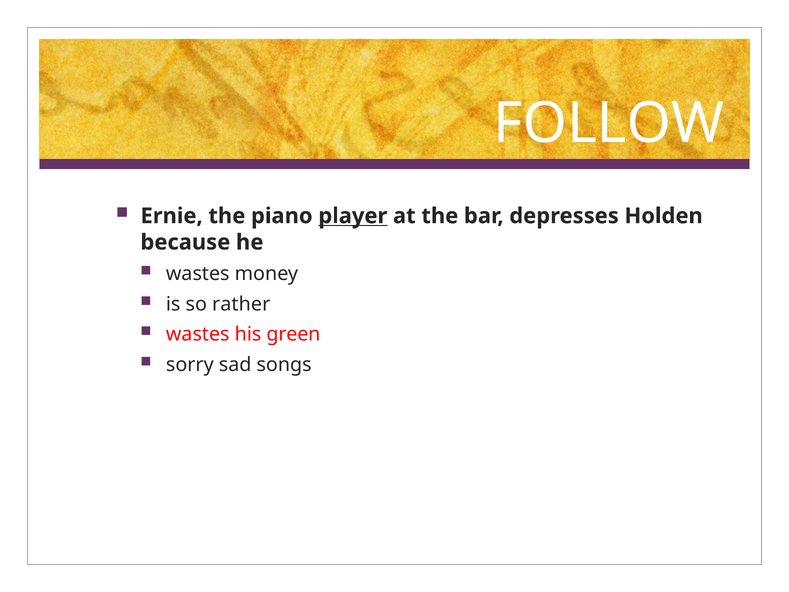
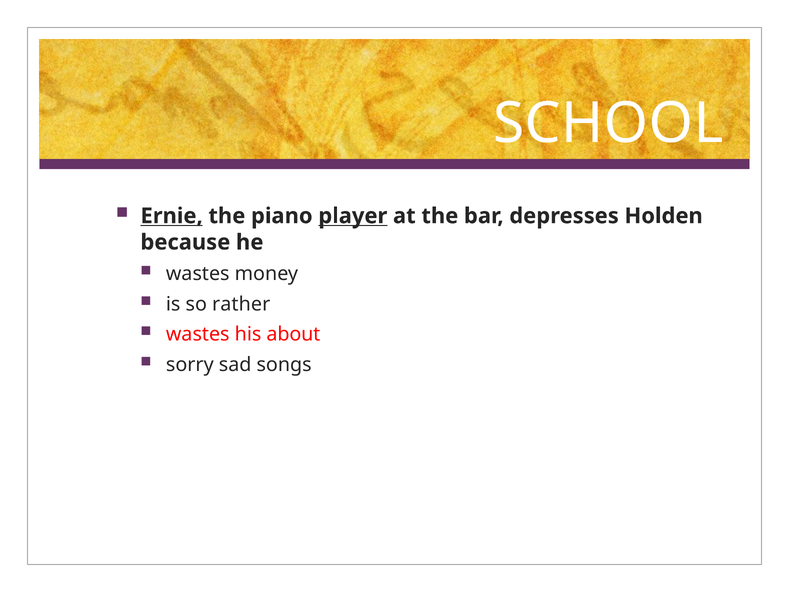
FOLLOW: FOLLOW -> SCHOOL
Ernie underline: none -> present
green: green -> about
